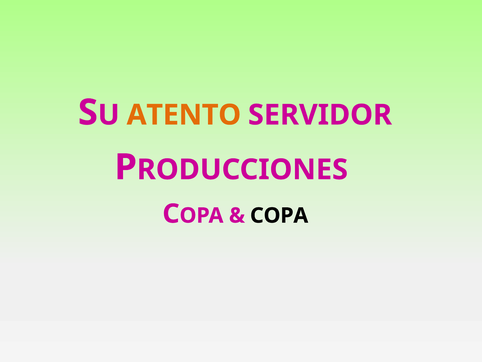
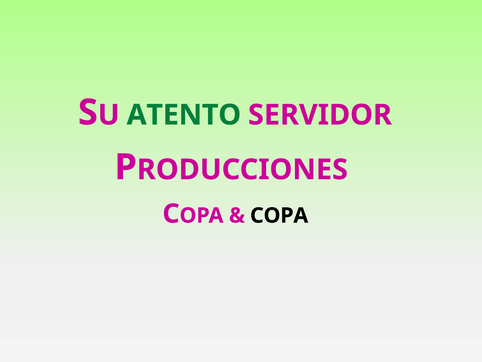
ATENTO colour: orange -> green
